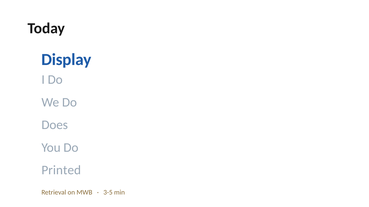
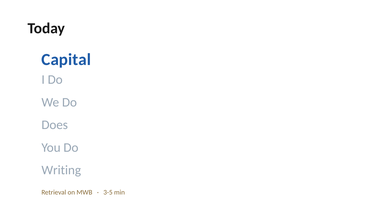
Display: Display -> Capital
Printed: Printed -> Writing
